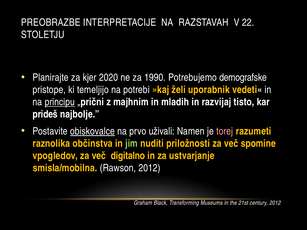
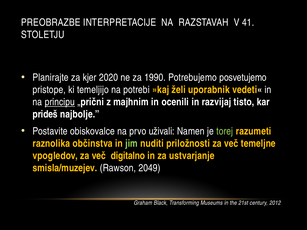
22: 22 -> 41
demografske: demografske -> posvetujemo
mladih: mladih -> ocenili
obiskovalce underline: present -> none
torej colour: pink -> light green
spomine: spomine -> temeljne
smisla/mobilna: smisla/mobilna -> smisla/muzejev
Rawson 2012: 2012 -> 2049
